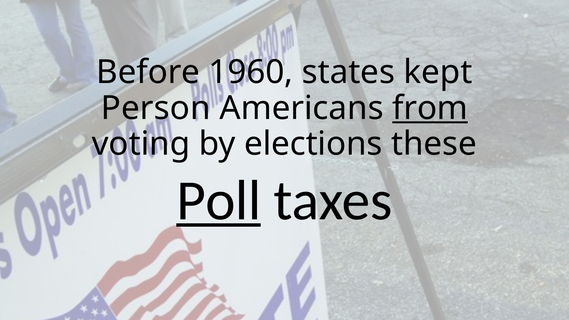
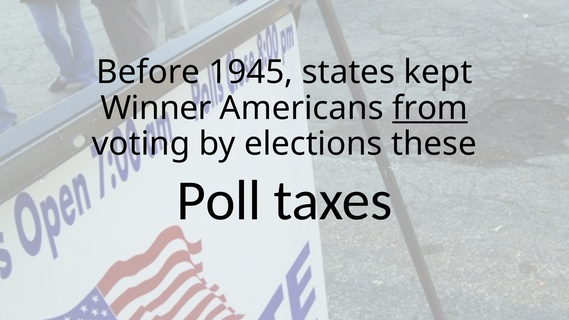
1960: 1960 -> 1945
Person: Person -> Winner
Poll underline: present -> none
